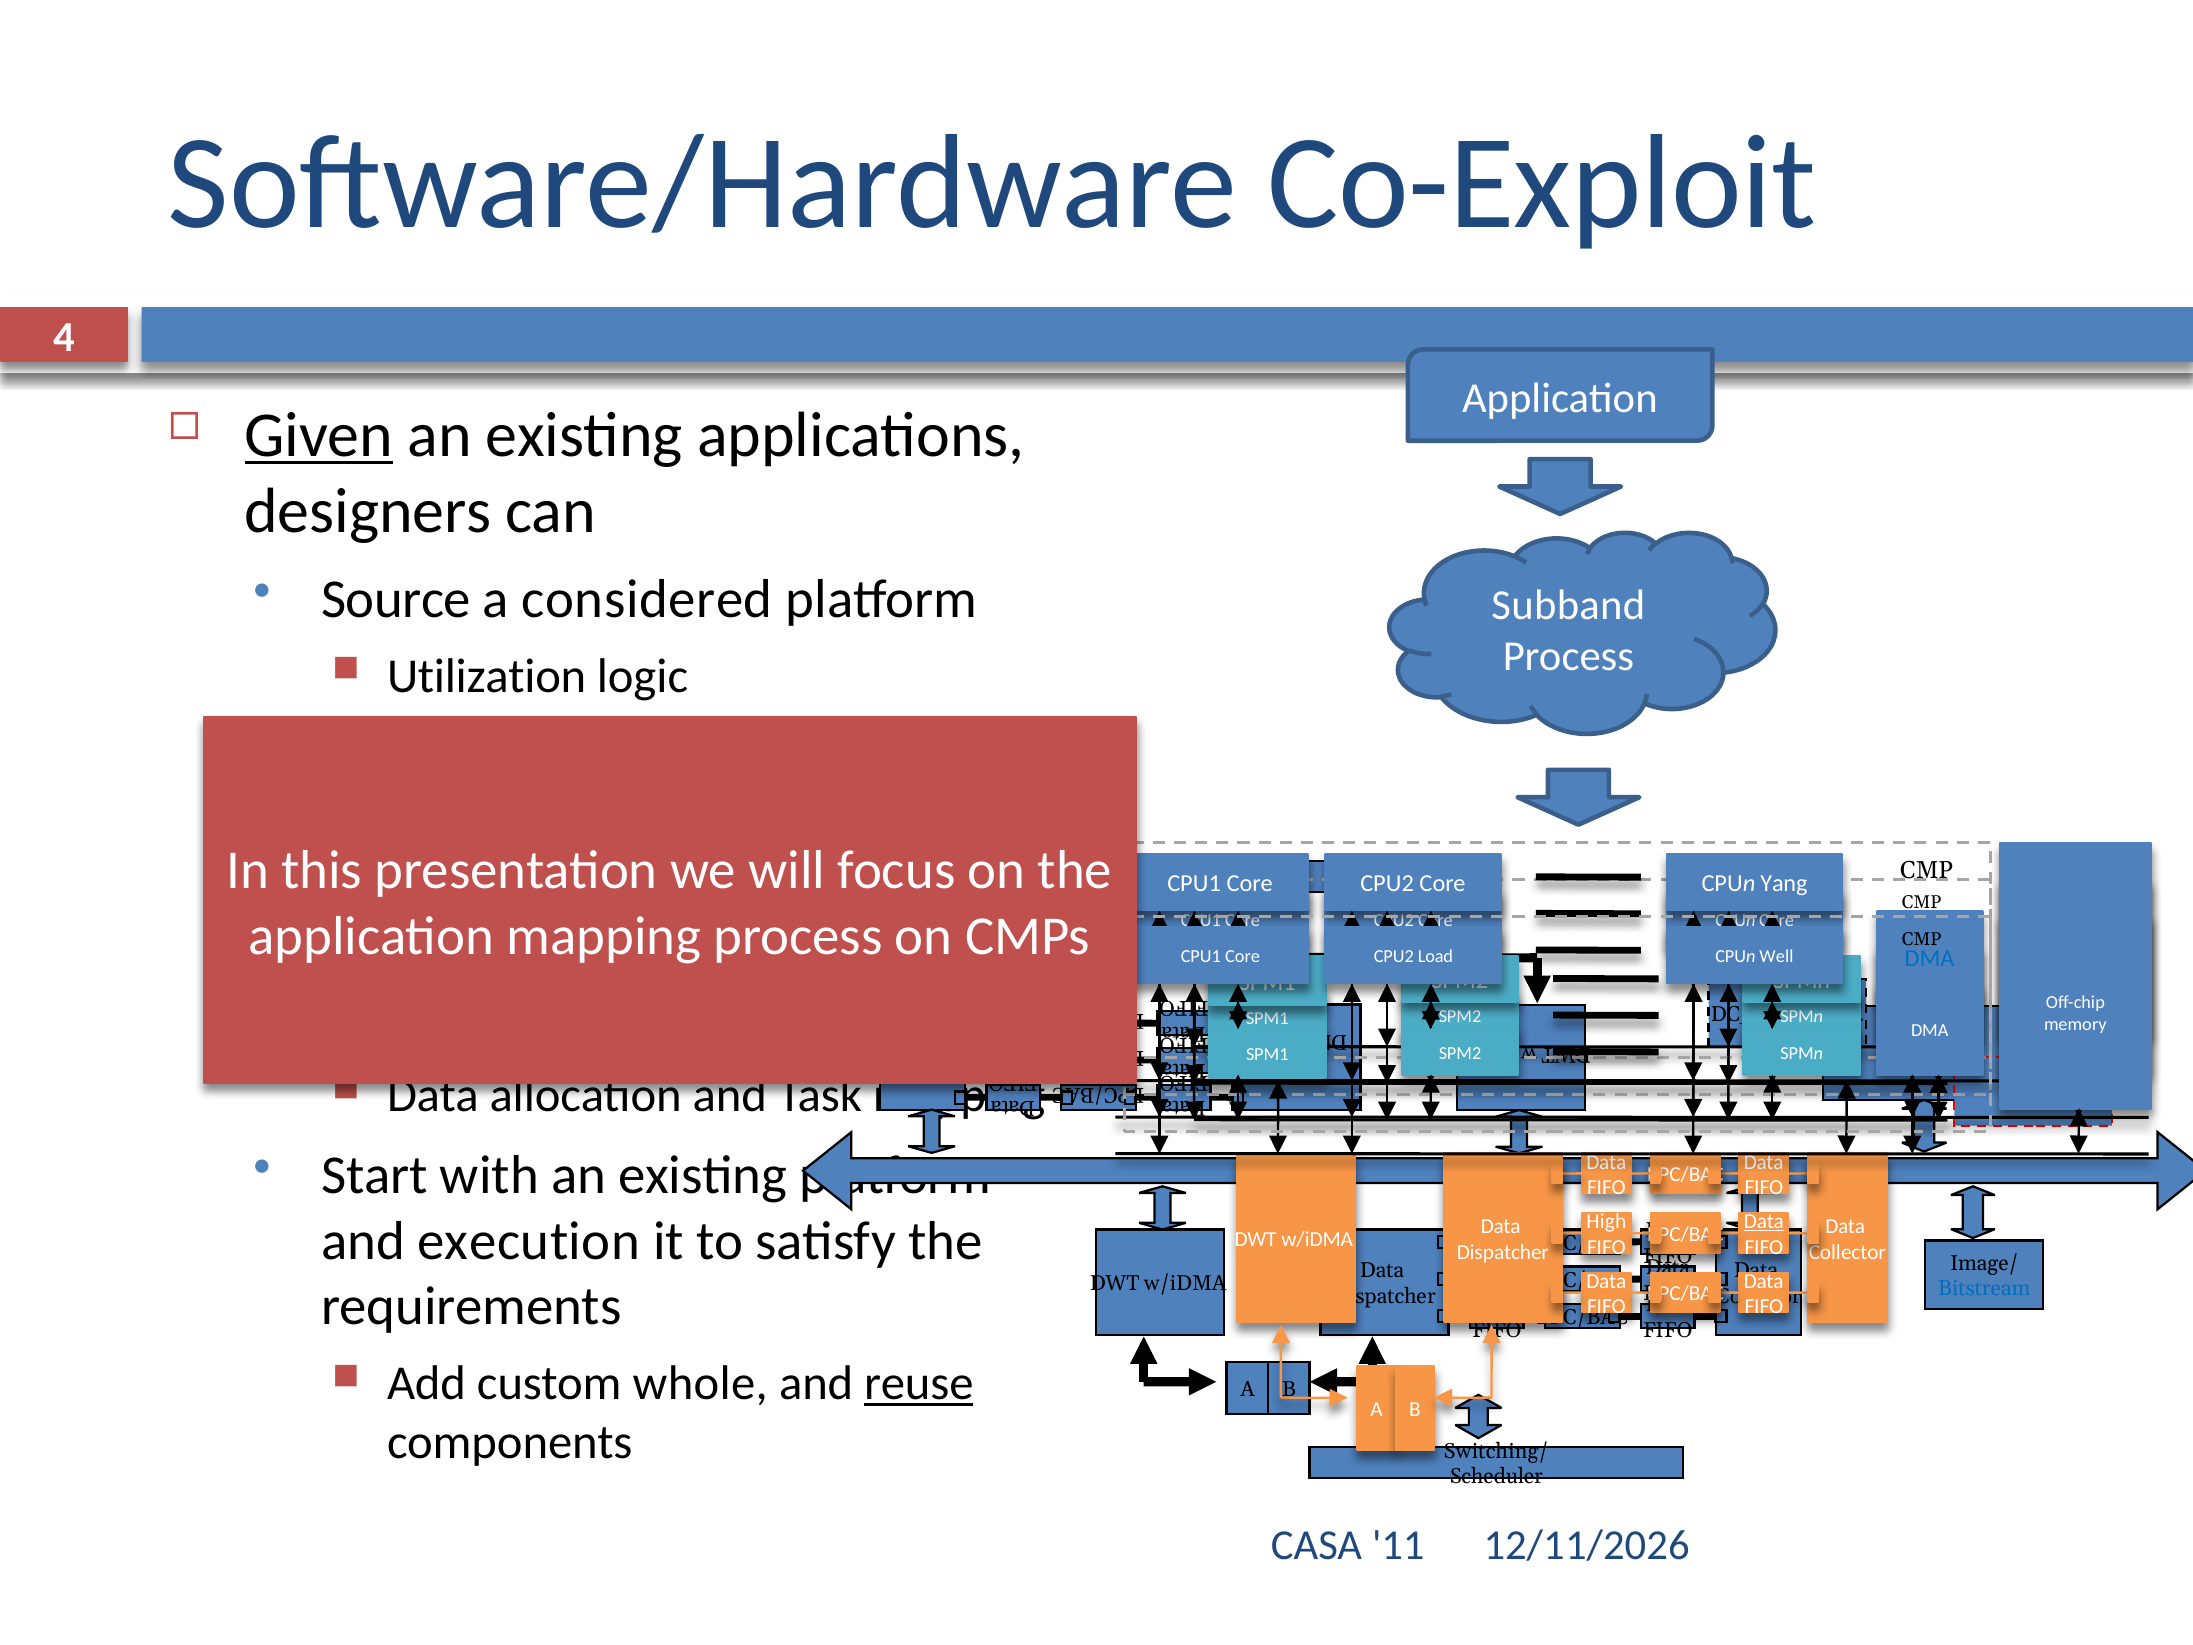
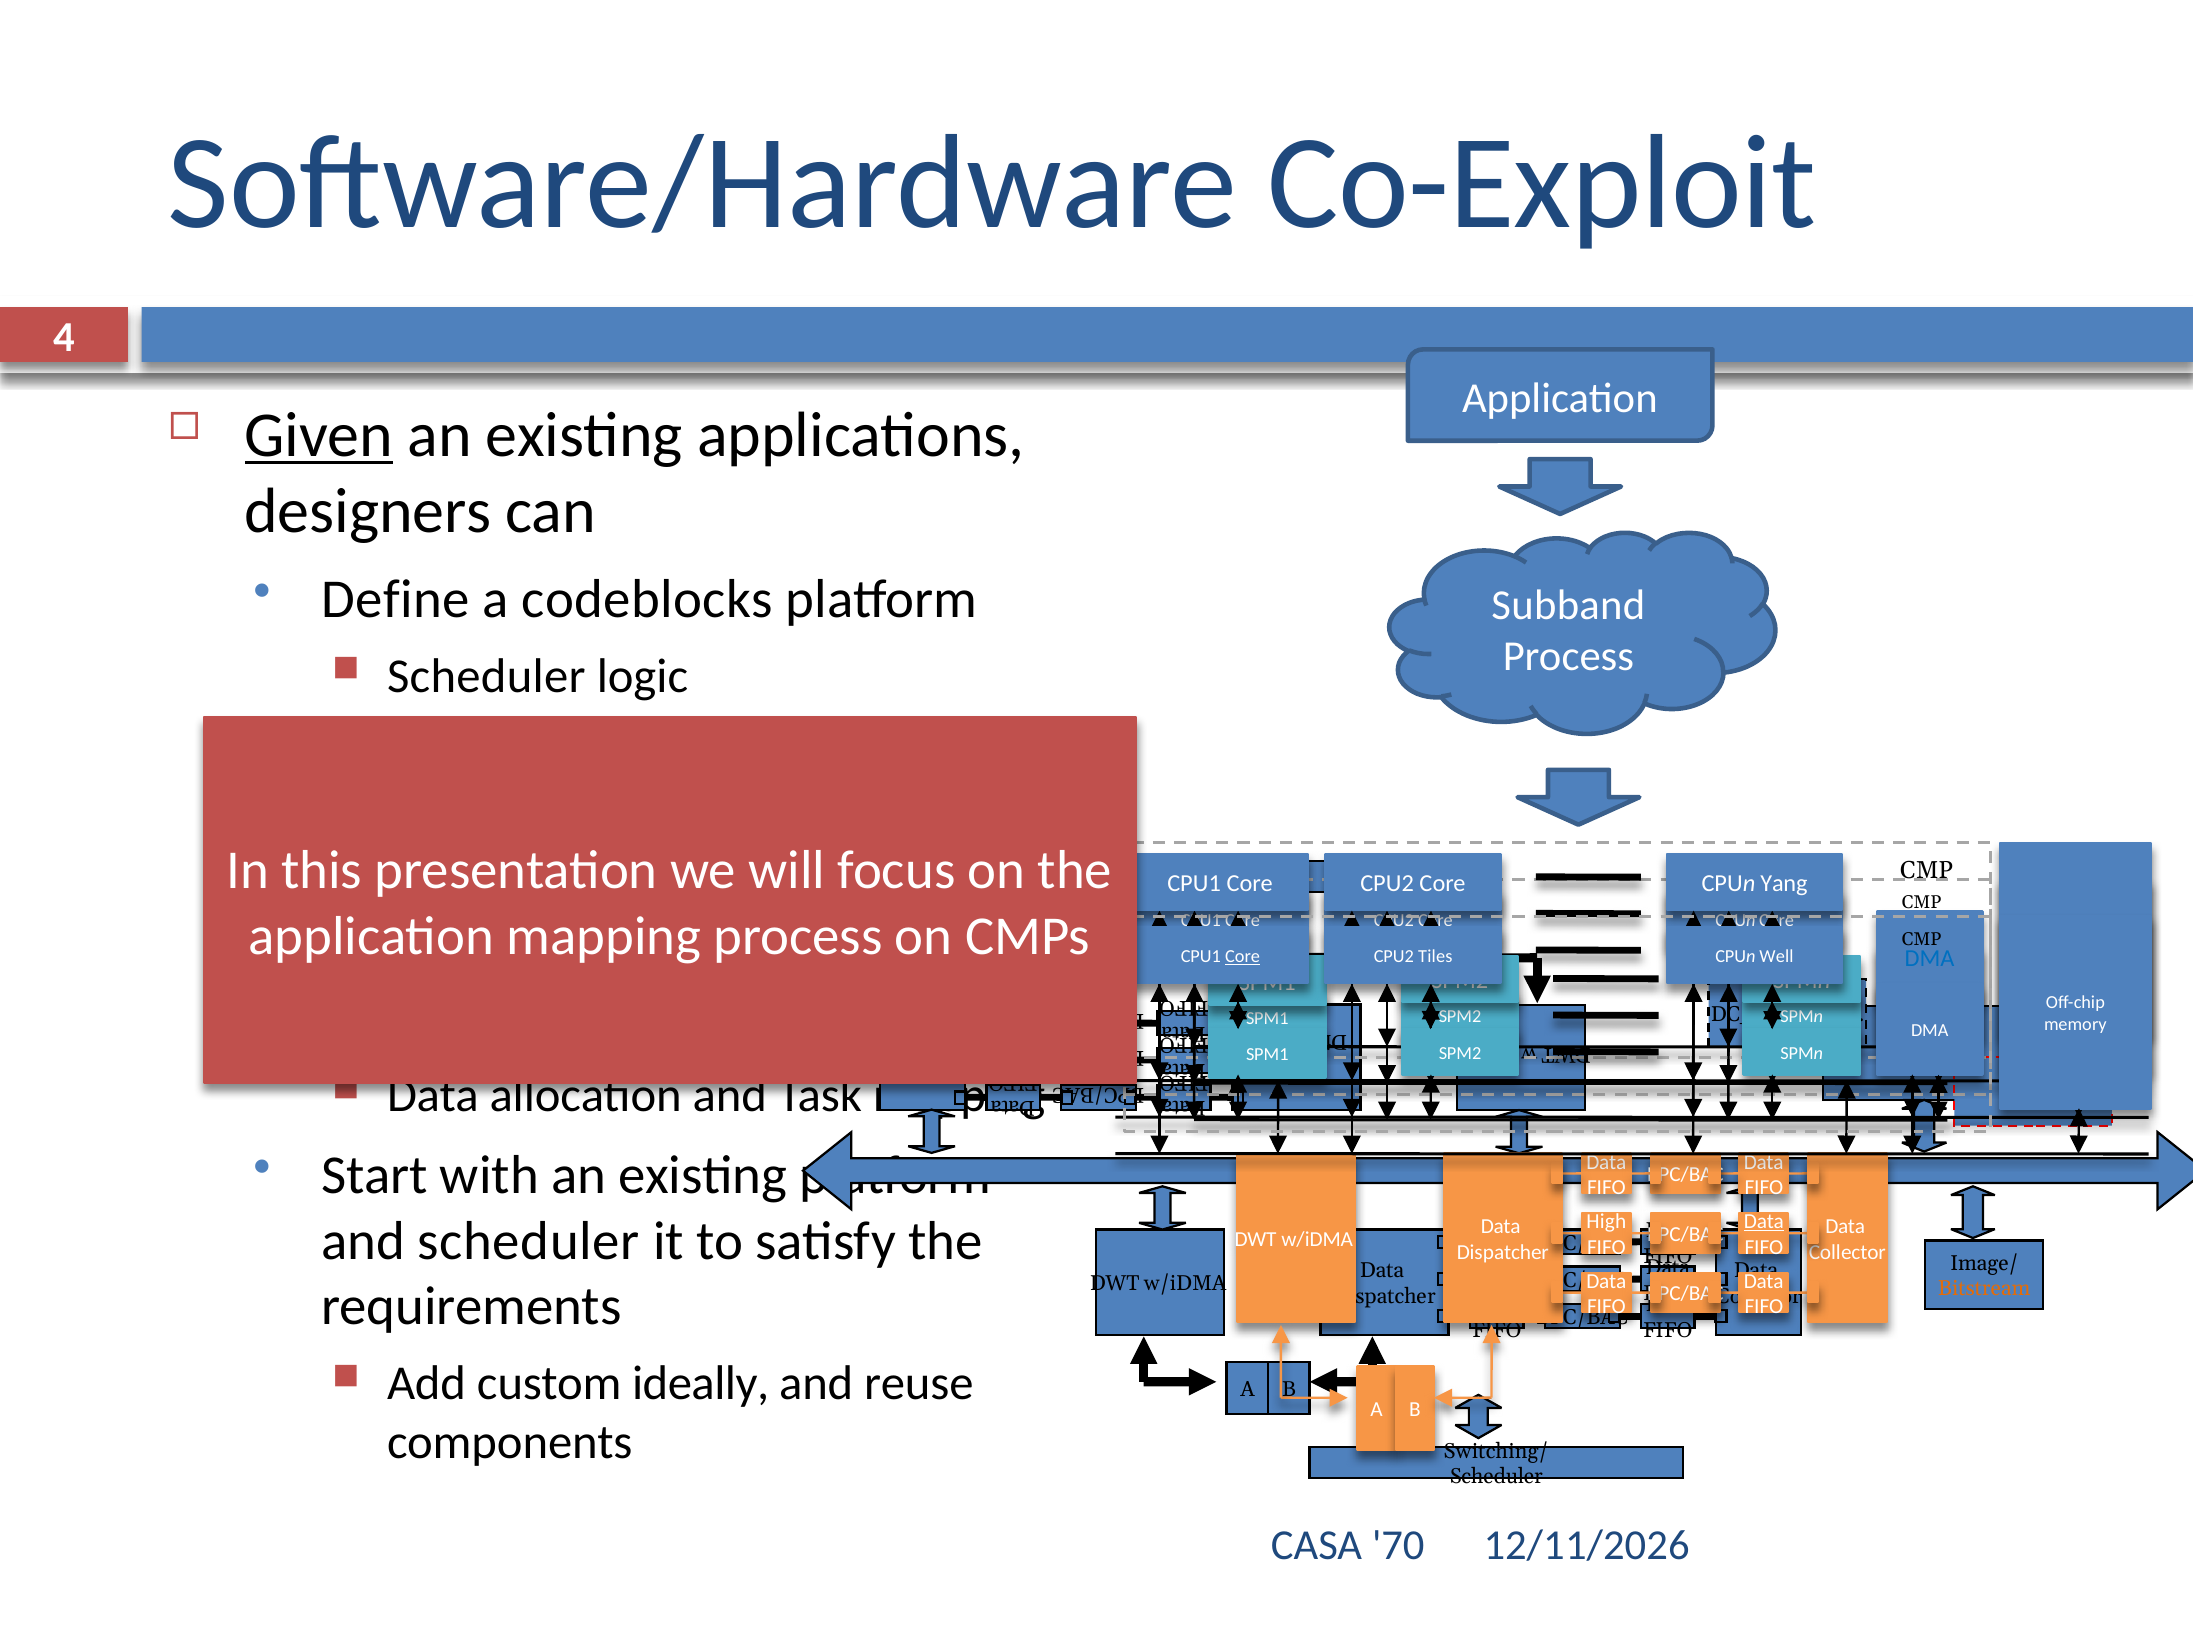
Source: Source -> Define
considered: considered -> codeblocks
Utilization at (487, 676): Utilization -> Scheduler
Core at (1243, 956) underline: none -> present
Load: Load -> Tiles
and execution: execution -> scheduler
Bitstream colour: blue -> orange
whole: whole -> ideally
reuse underline: present -> none
11: 11 -> 70
